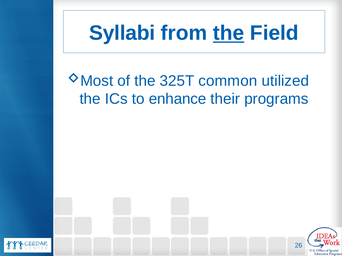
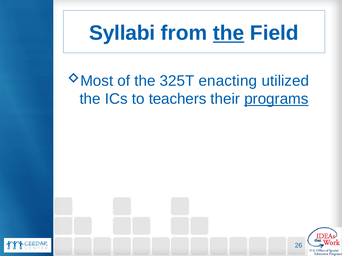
common: common -> enacting
enhance: enhance -> teachers
programs underline: none -> present
